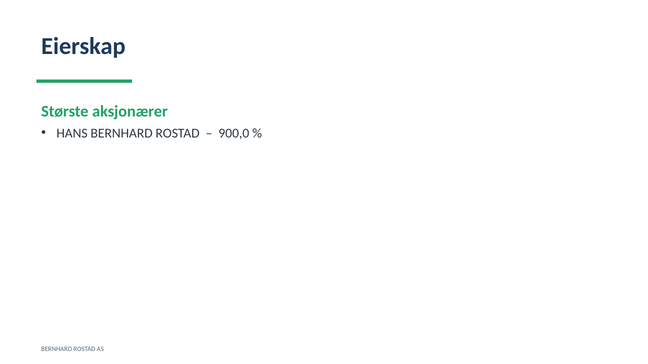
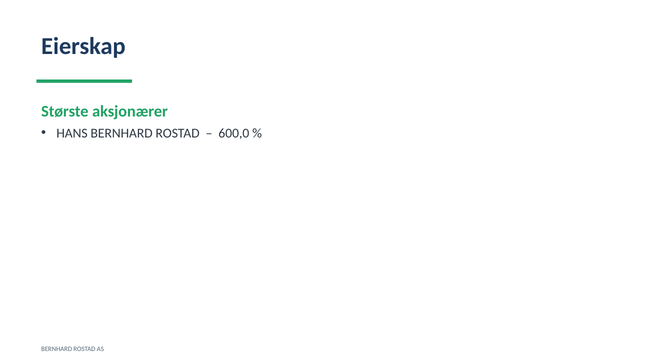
900,0: 900,0 -> 600,0
